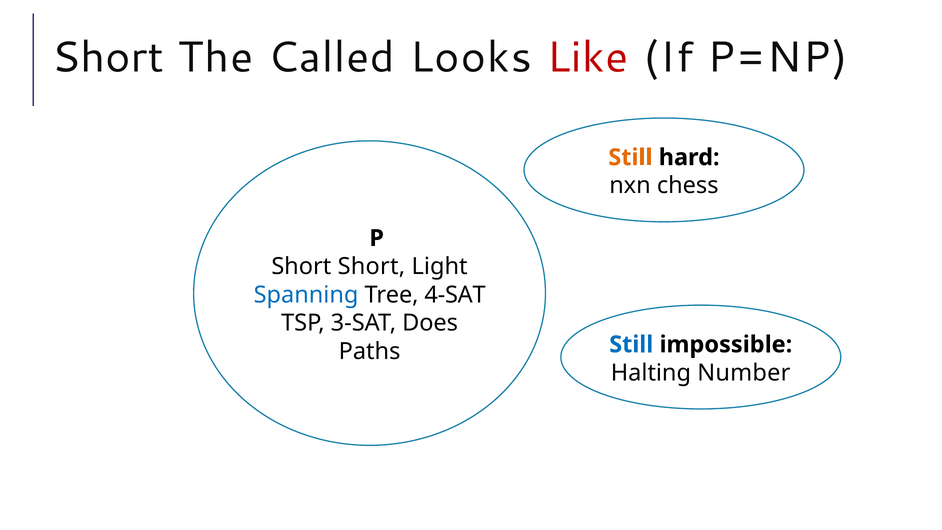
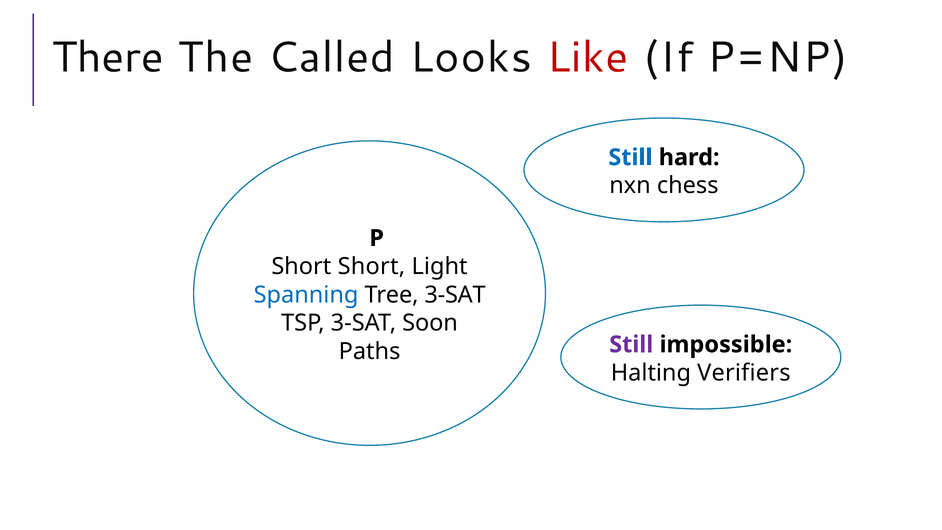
Short at (108, 58): Short -> There
Still at (630, 157) colour: orange -> blue
Tree 4-SAT: 4-SAT -> 3-SAT
Does: Does -> Soon
Still at (631, 344) colour: blue -> purple
Number: Number -> Verifiers
